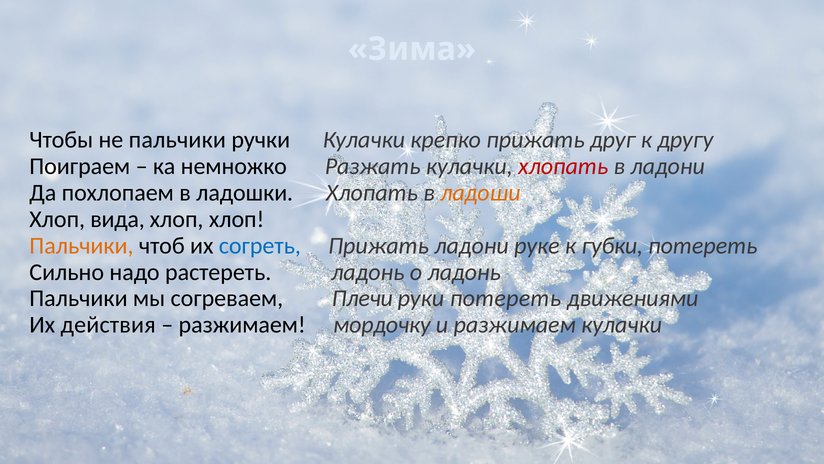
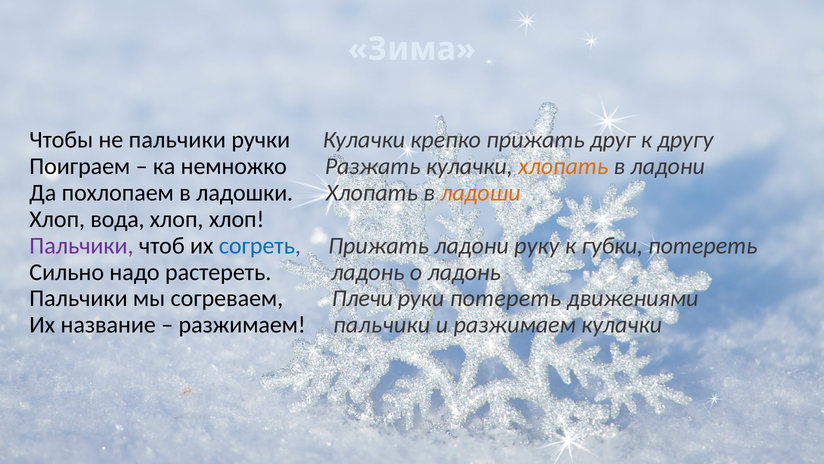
хлопать at (563, 166) colour: red -> orange
вида: вида -> вода
Пальчики at (81, 245) colour: orange -> purple
руке: руке -> руку
действия: действия -> название
разжимаем мордочку: мордочку -> пальчики
